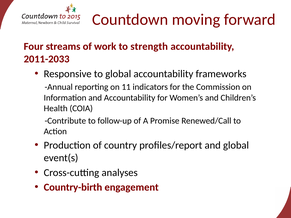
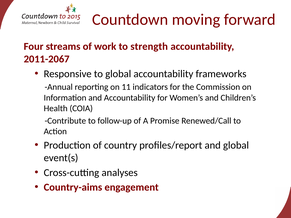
2011-2033: 2011-2033 -> 2011-2067
Country-birth: Country-birth -> Country-aims
